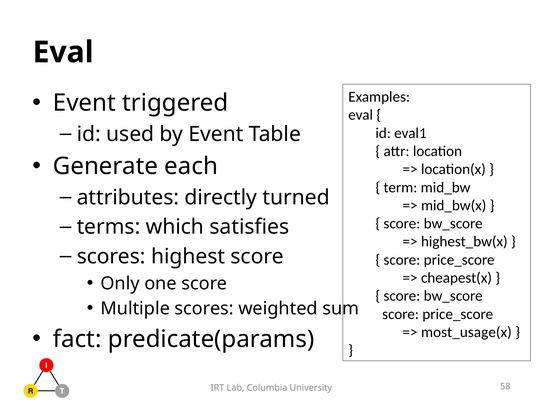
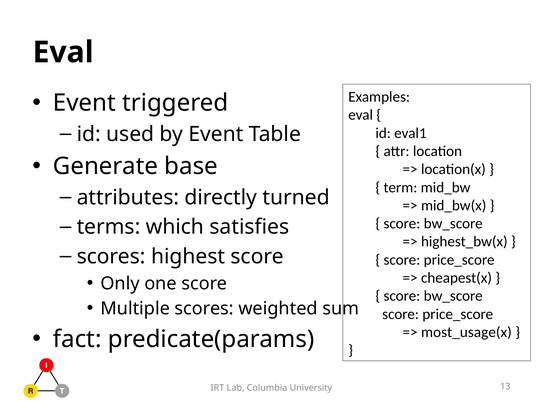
each: each -> base
58: 58 -> 13
